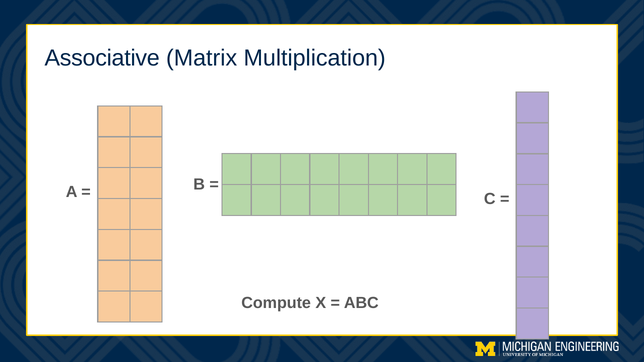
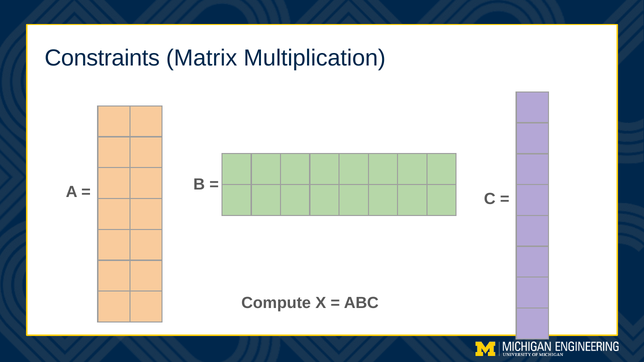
Associative: Associative -> Constraints
